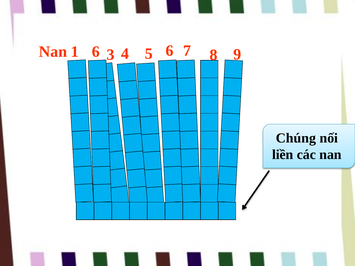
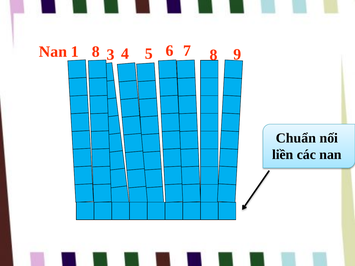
1 6: 6 -> 8
Chúng: Chúng -> Chuẩn
